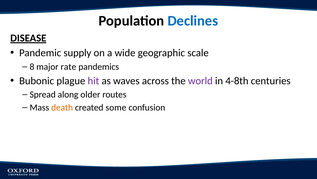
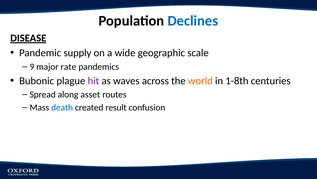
8: 8 -> 9
world colour: purple -> orange
4-8th: 4-8th -> 1-8th
older: older -> asset
death colour: orange -> blue
some: some -> result
